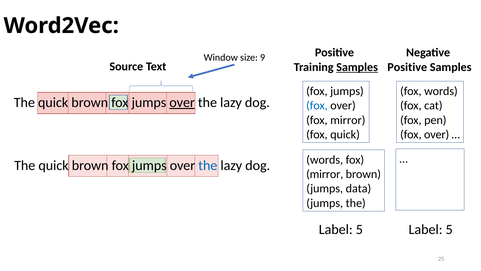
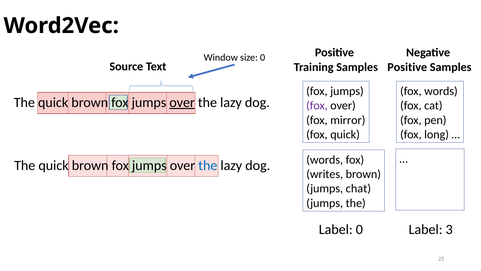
size 9: 9 -> 0
Samples at (357, 67) underline: present -> none
fox at (317, 105) colour: blue -> purple
over at (437, 134): over -> long
mirror at (325, 174): mirror -> writes
data: data -> chat
5 at (359, 229): 5 -> 0
5 at (449, 229): 5 -> 3
